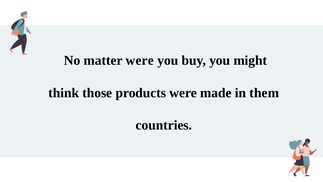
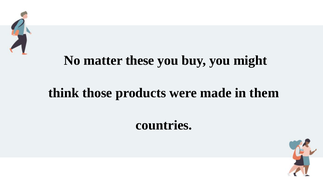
matter were: were -> these
